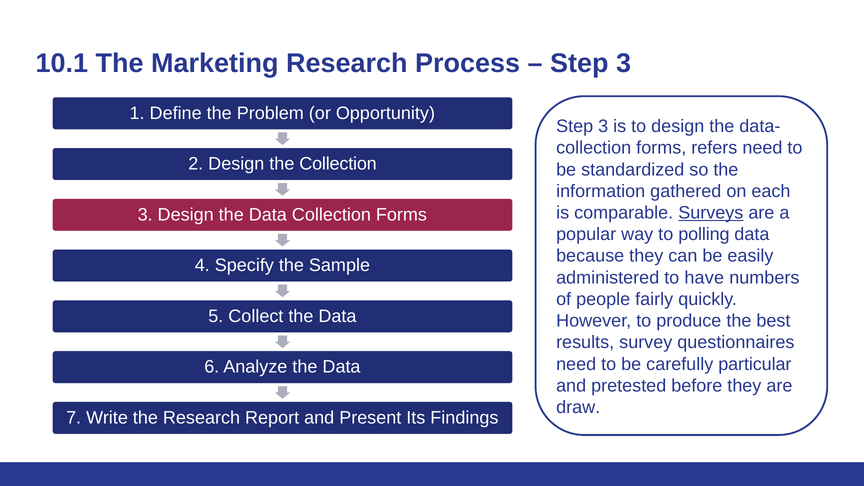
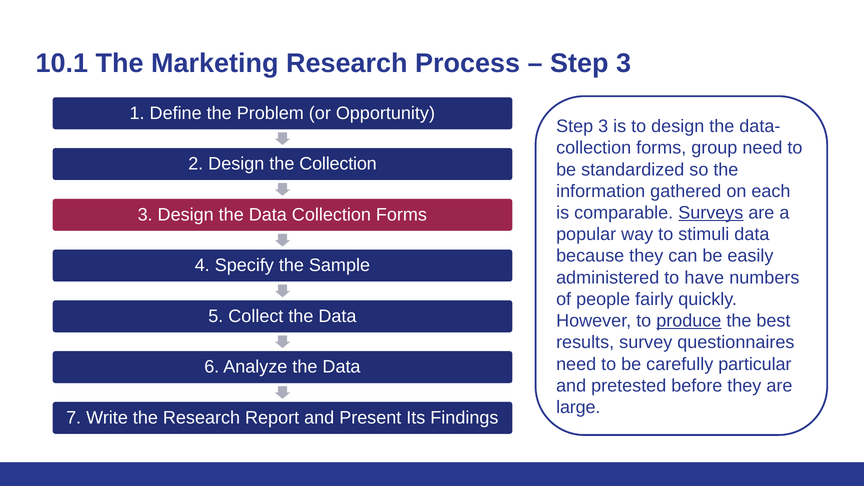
refers: refers -> group
polling: polling -> stimuli
produce underline: none -> present
draw: draw -> large
